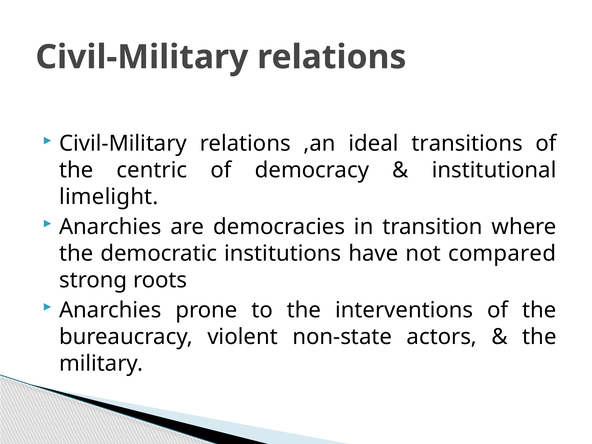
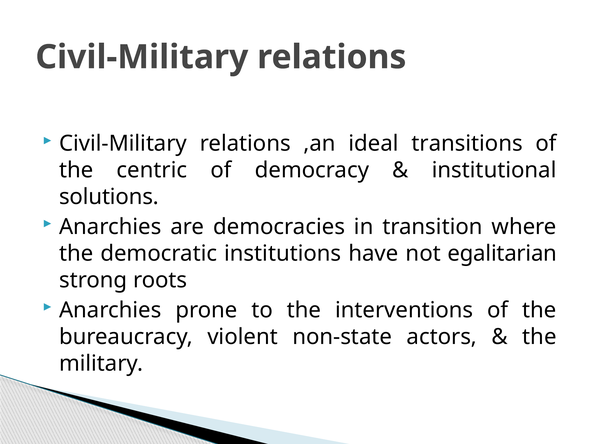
limelight: limelight -> solutions
compared: compared -> egalitarian
